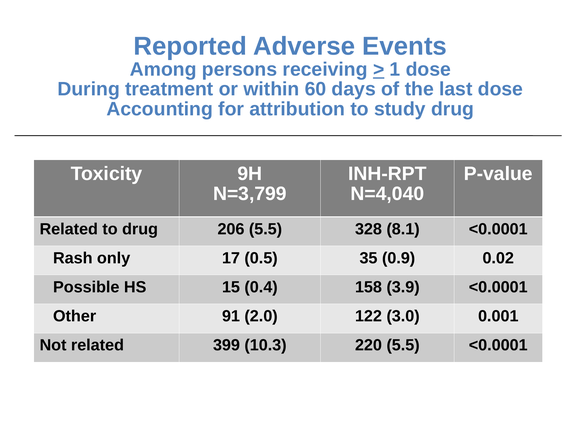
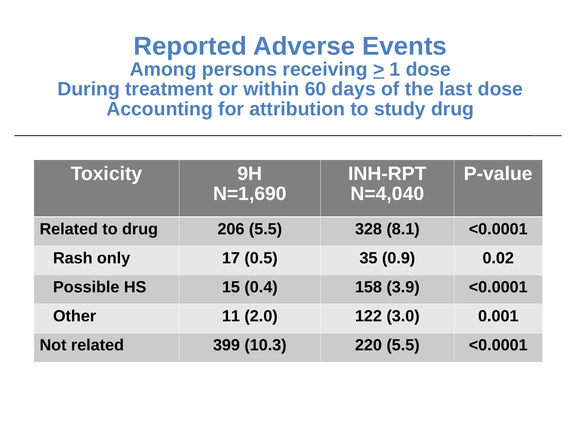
N=3,799: N=3,799 -> N=1,690
91: 91 -> 11
